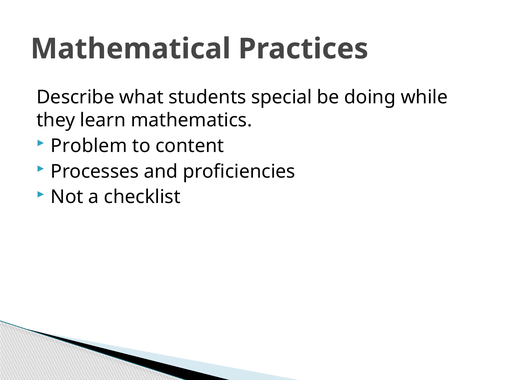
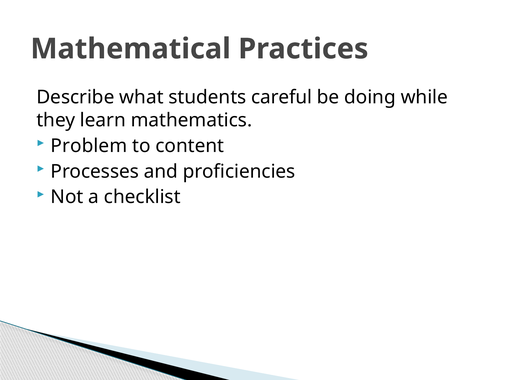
special: special -> careful
